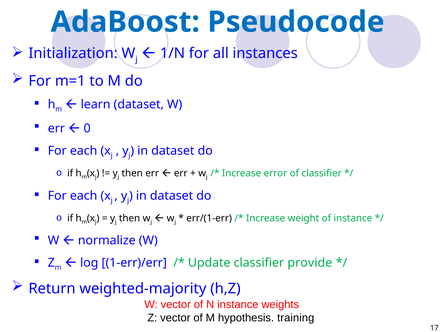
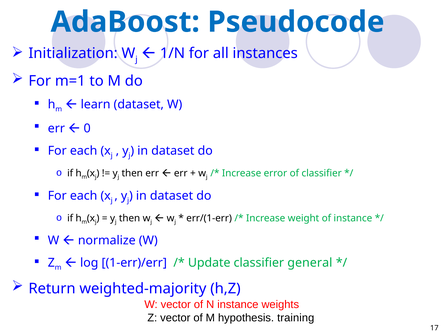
provide: provide -> general
